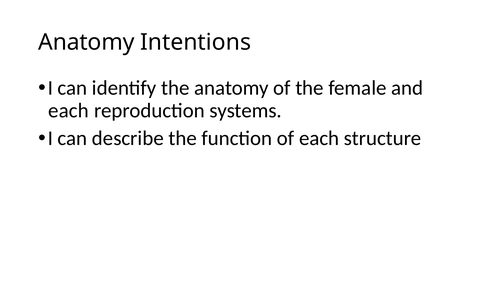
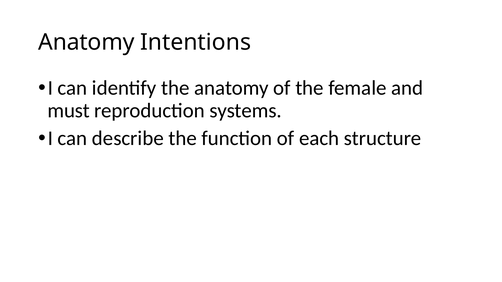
each at (68, 111): each -> must
